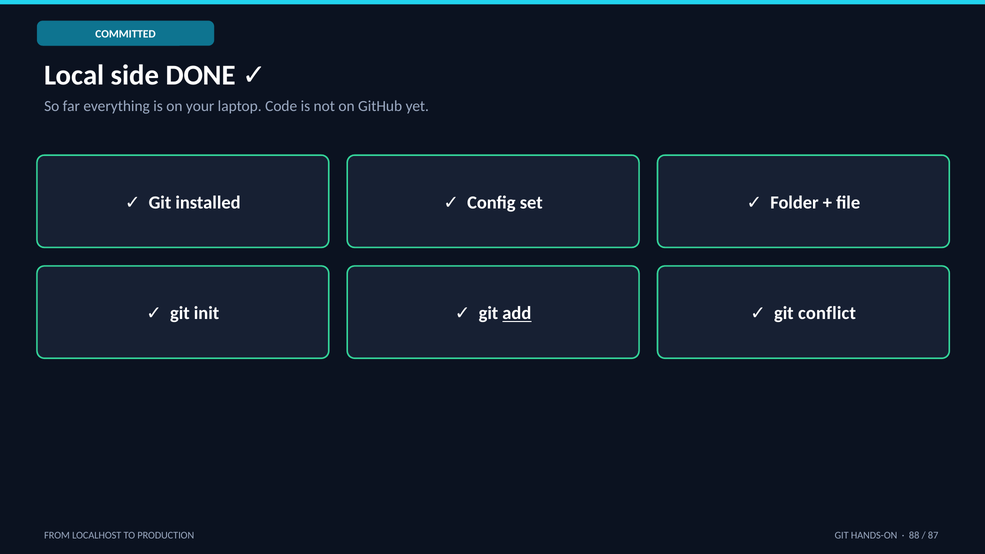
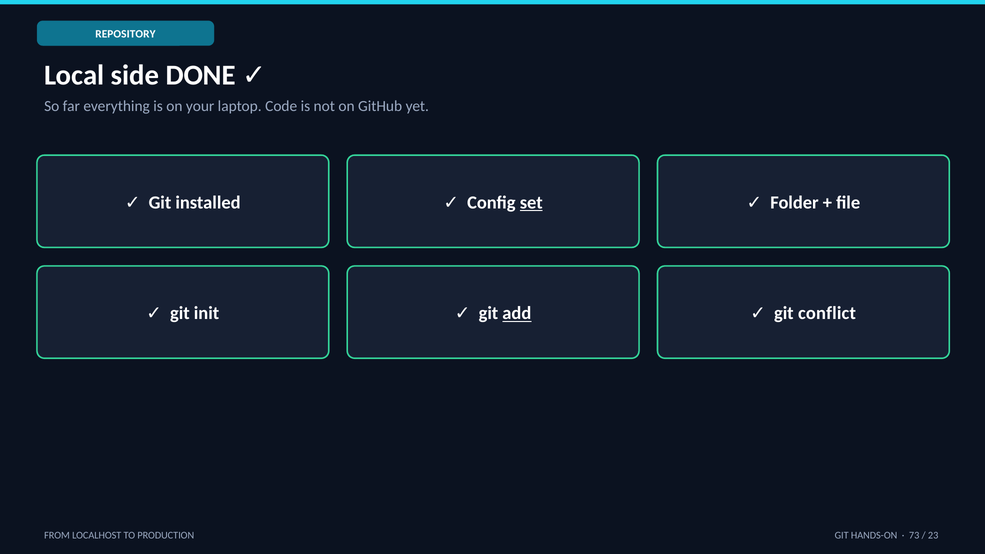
COMMITTED: COMMITTED -> REPOSITORY
set underline: none -> present
88: 88 -> 73
87: 87 -> 23
